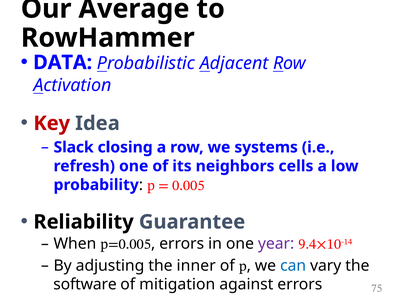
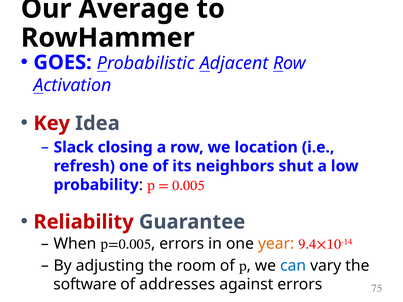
DATA: DATA -> GOES
systems: systems -> location
cells: cells -> shut
Reliability colour: black -> red
year colour: purple -> orange
inner: inner -> room
mitigation: mitigation -> addresses
